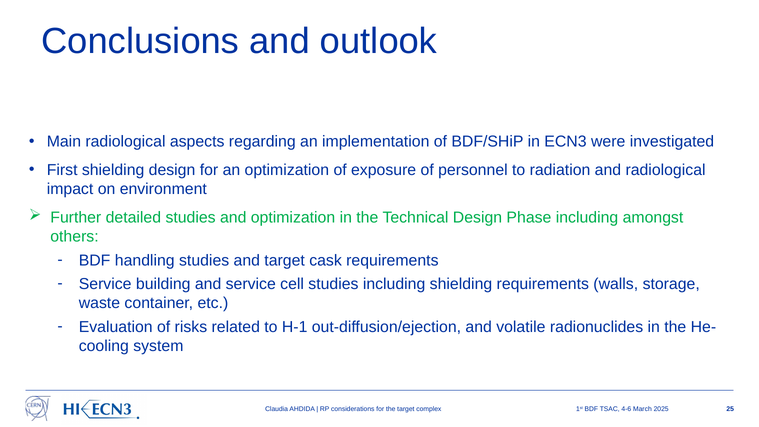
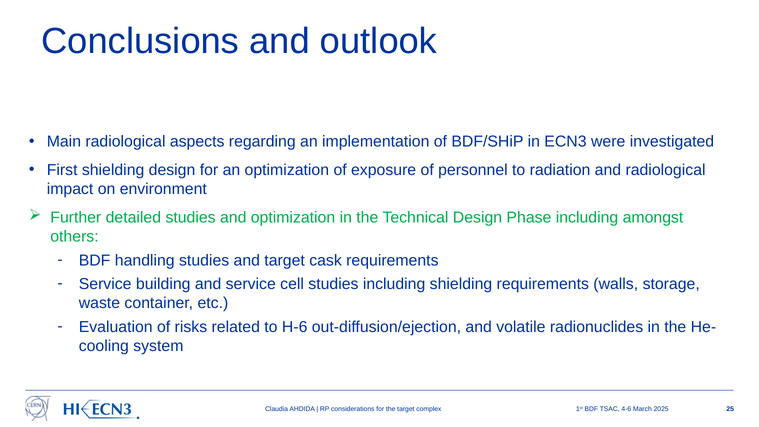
H-1: H-1 -> H-6
